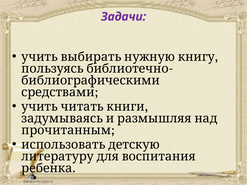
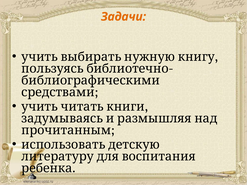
Задачи colour: purple -> orange
